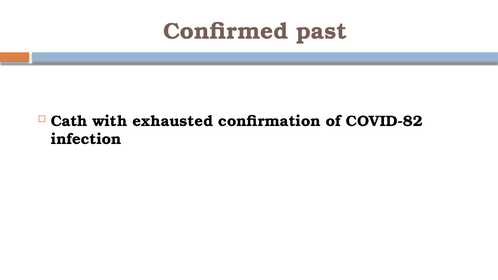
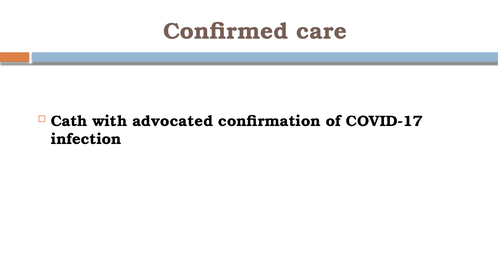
past: past -> care
exhausted: exhausted -> advocated
COVID-82: COVID-82 -> COVID-17
